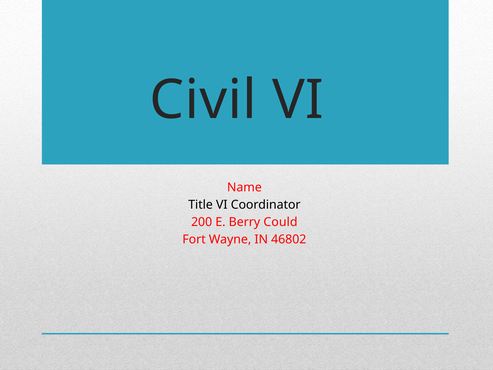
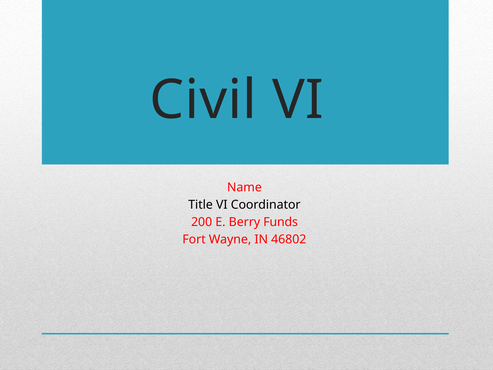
Could: Could -> Funds
